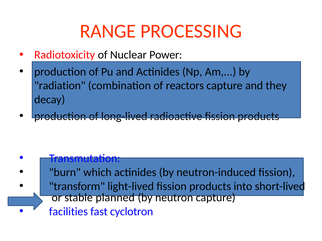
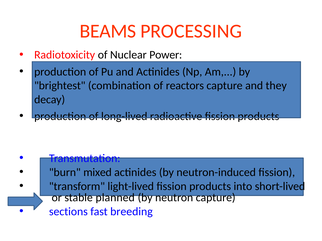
RANGE: RANGE -> BEAMS
radiation: radiation -> brightest
which: which -> mixed
facilities: facilities -> sections
cyclotron: cyclotron -> breeding
